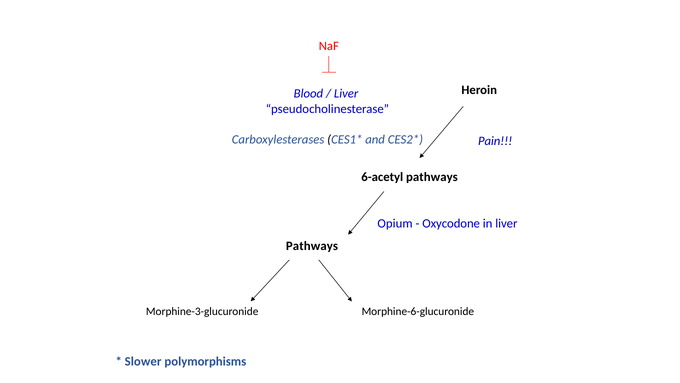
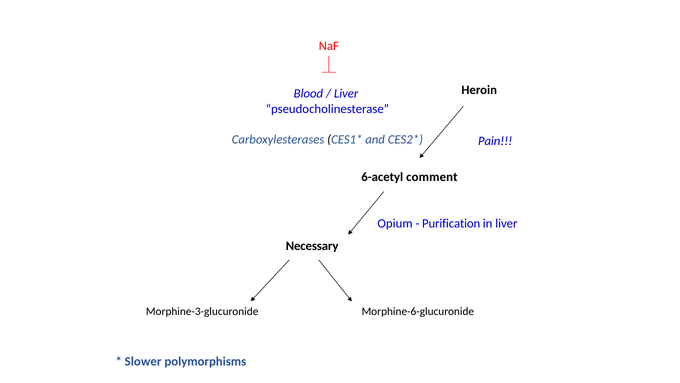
6-acetyl pathways: pathways -> comment
Oxycodone: Oxycodone -> Purification
Pathways at (312, 246): Pathways -> Necessary
